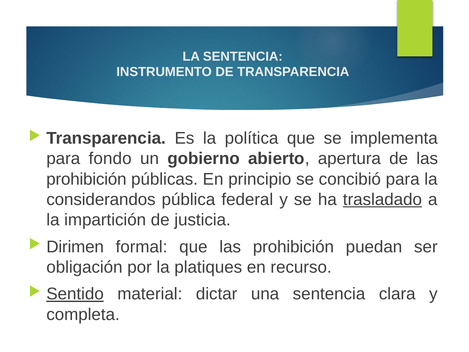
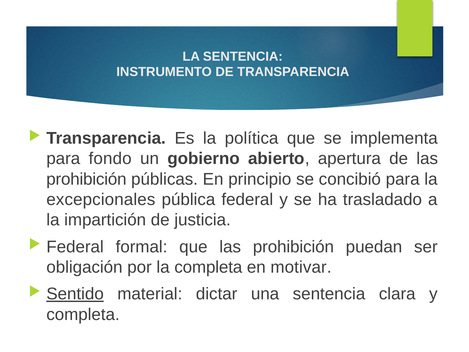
considerandos: considerandos -> excepcionales
trasladado underline: present -> none
Dirimen at (75, 247): Dirimen -> Federal
la platiques: platiques -> completa
recurso: recurso -> motivar
